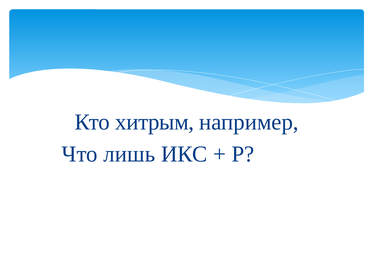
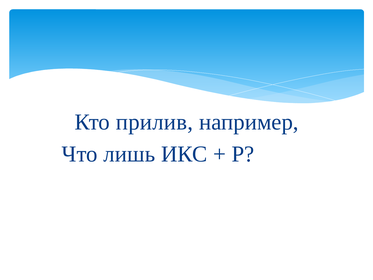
хитрым: хитрым -> прилив
